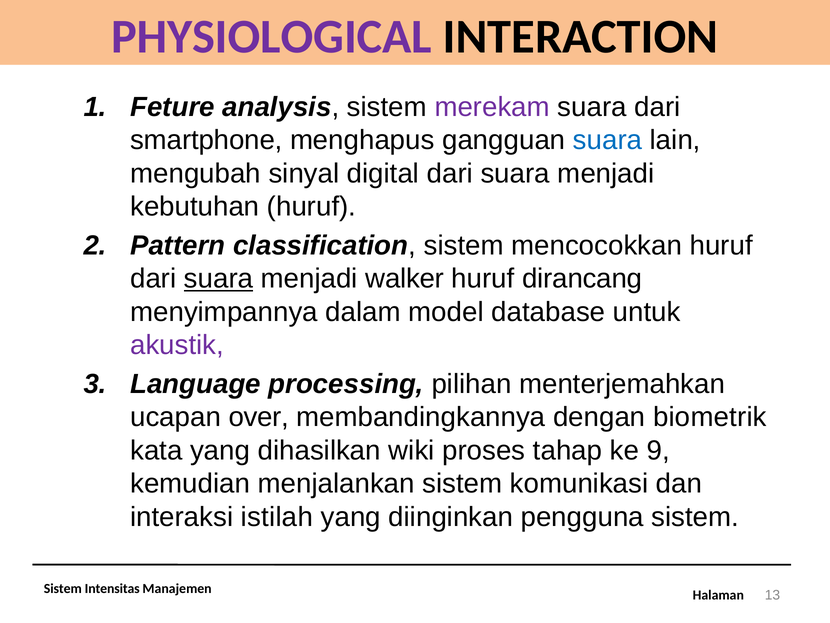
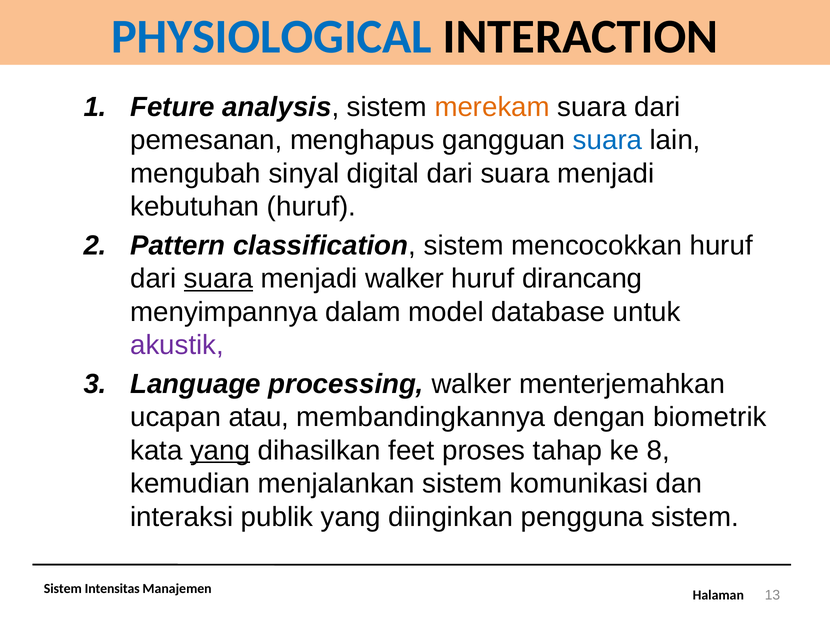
PHYSIOLOGICAL colour: purple -> blue
merekam colour: purple -> orange
smartphone: smartphone -> pemesanan
processing pilihan: pilihan -> walker
over: over -> atau
yang at (220, 450) underline: none -> present
wiki: wiki -> feet
9: 9 -> 8
istilah: istilah -> publik
